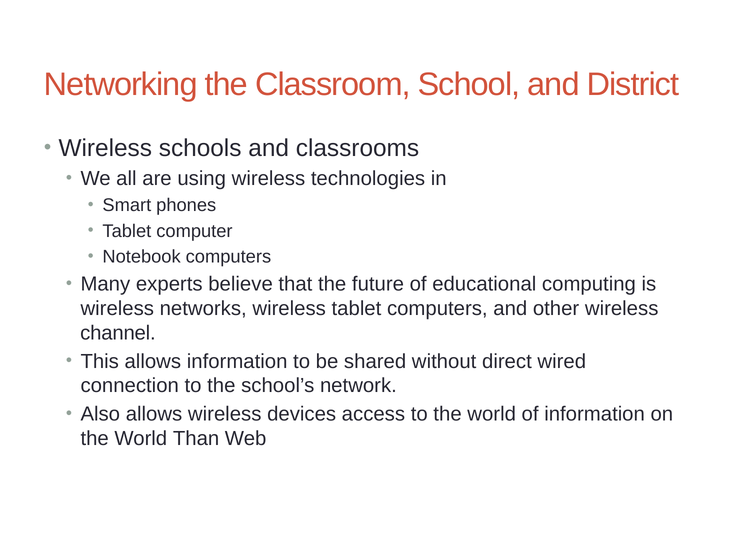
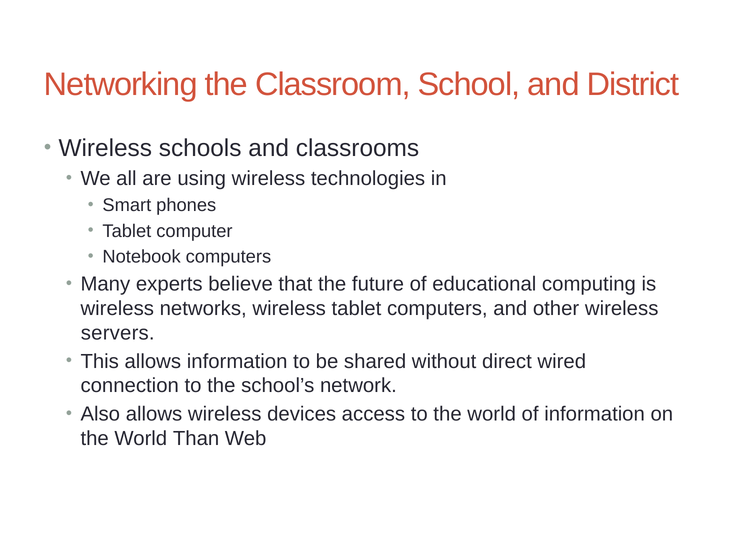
channel: channel -> servers
